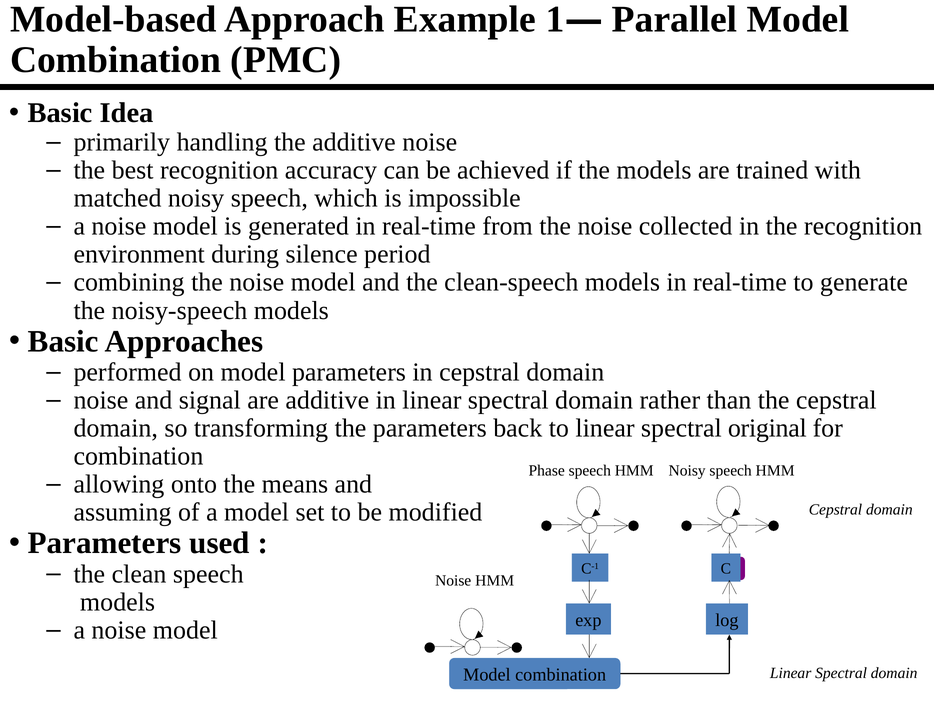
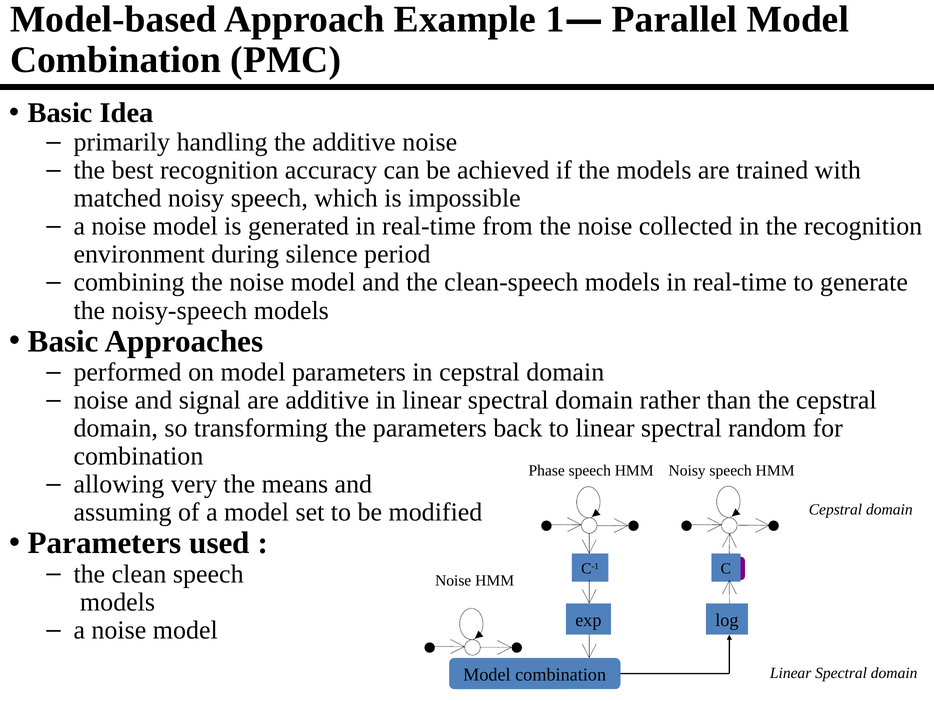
original: original -> random
onto: onto -> very
